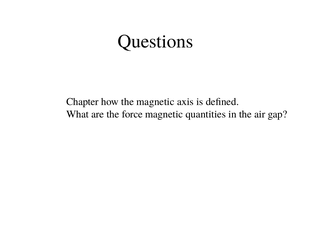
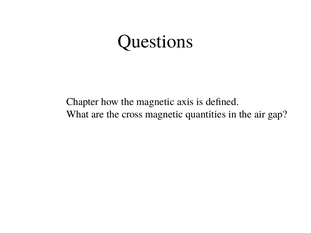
force: force -> cross
